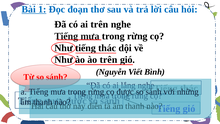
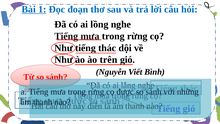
ai trên: trên -> lồng
